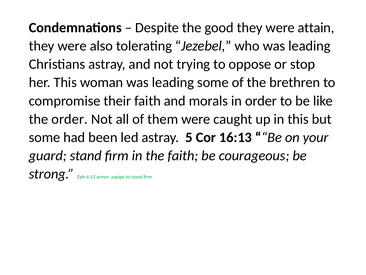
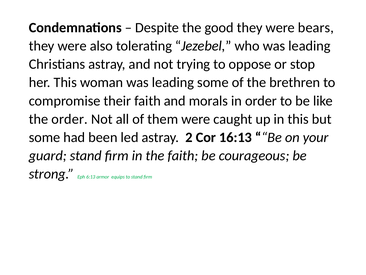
attain: attain -> bears
5: 5 -> 2
